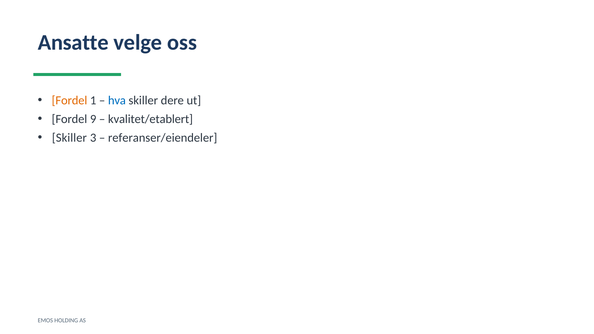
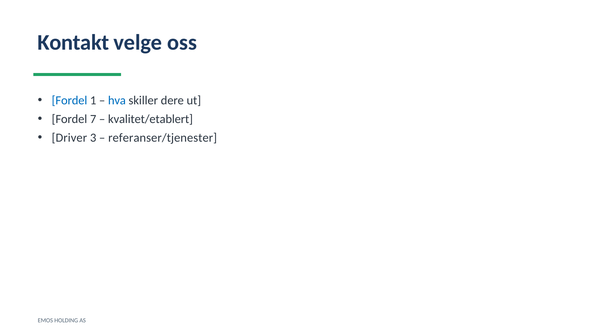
Ansatte: Ansatte -> Kontakt
Fordel at (69, 101) colour: orange -> blue
9: 9 -> 7
Skiller at (69, 138): Skiller -> Driver
referanser/eiendeler: referanser/eiendeler -> referanser/tjenester
